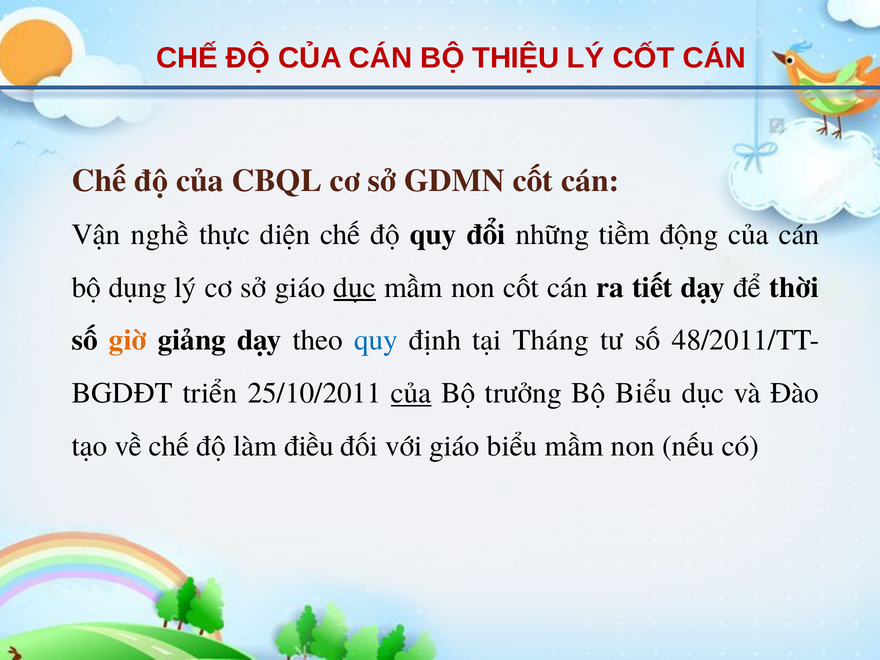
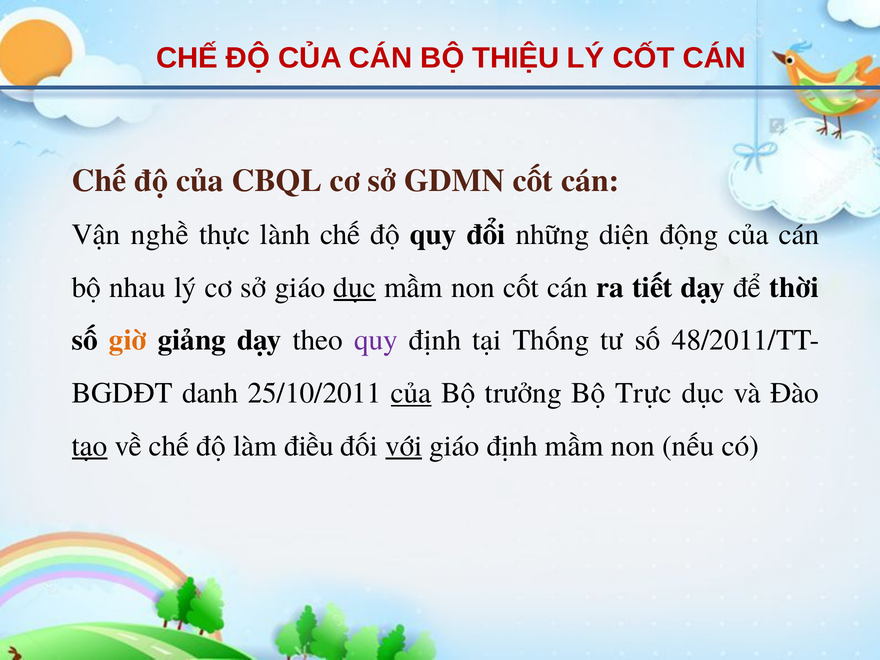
diện: diện -> lành
tiềm: tiềm -> diện
dụng: dụng -> nhau
quy at (376, 340) colour: blue -> purple
Tháng: Tháng -> Thống
triển: triển -> danh
Bộ Biểu: Biểu -> Trực
tạo underline: none -> present
với underline: none -> present
giáo biểu: biểu -> định
